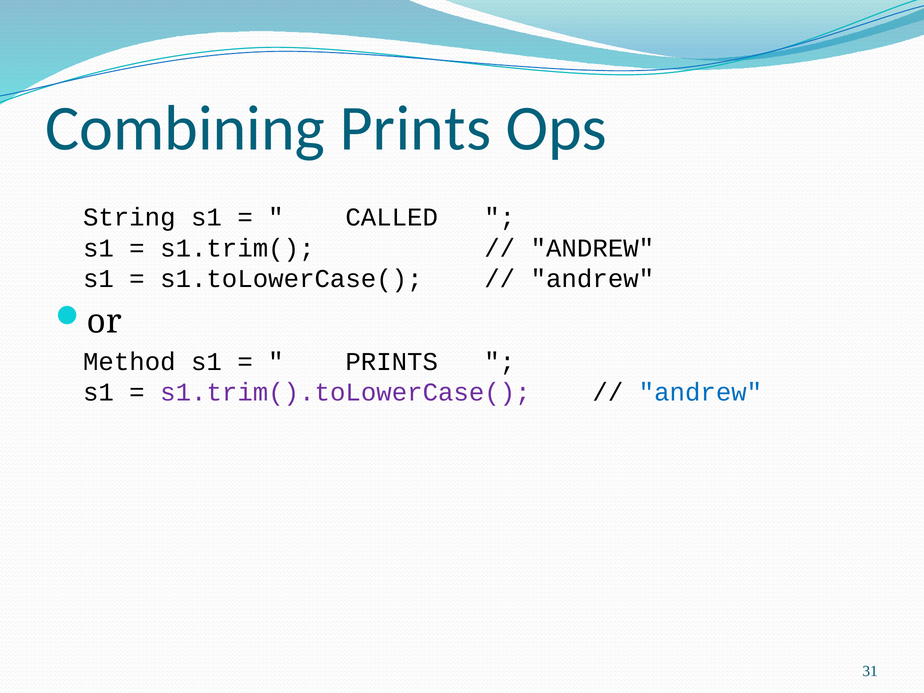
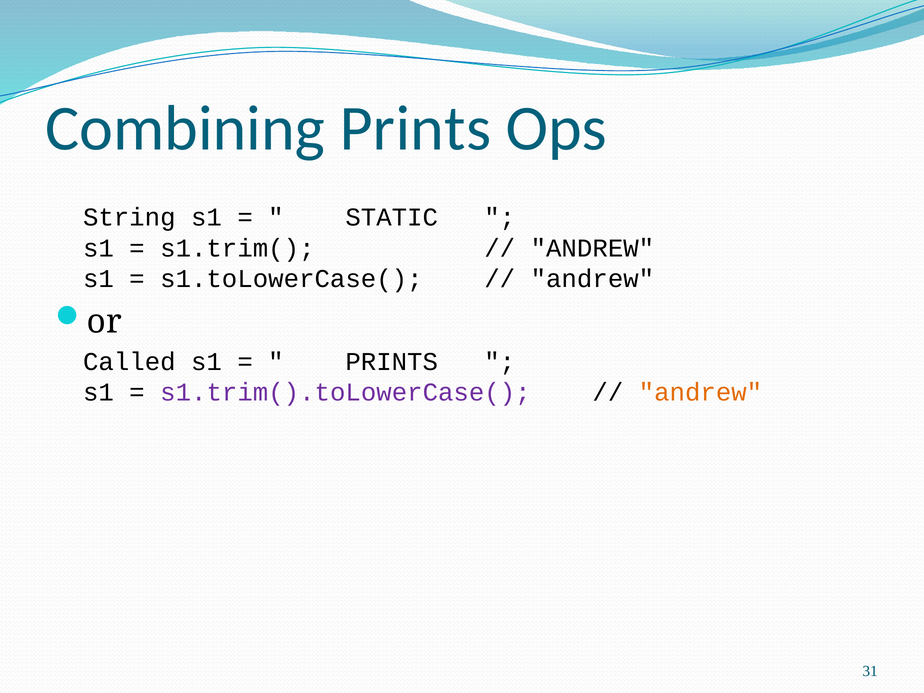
CALLED: CALLED -> STATIC
Method: Method -> Called
andrew at (700, 392) colour: blue -> orange
